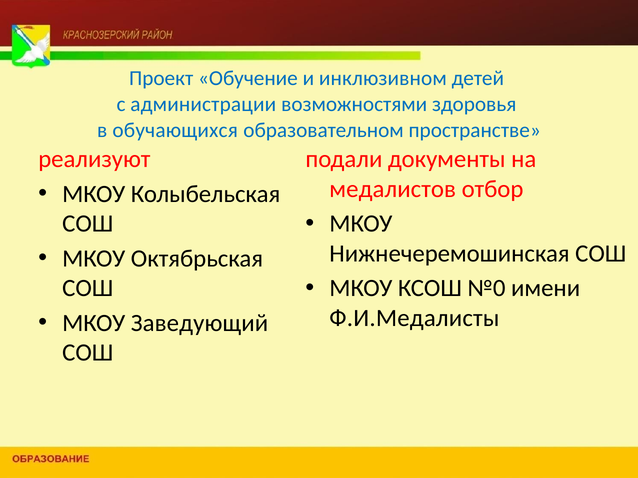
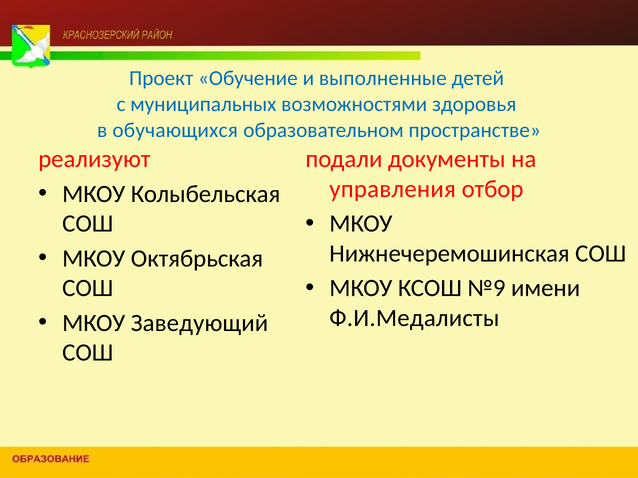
инклюзивном: инклюзивном -> выполненные
администрации: администрации -> муниципальных
медалистов: медалистов -> управления
№0: №0 -> №9
